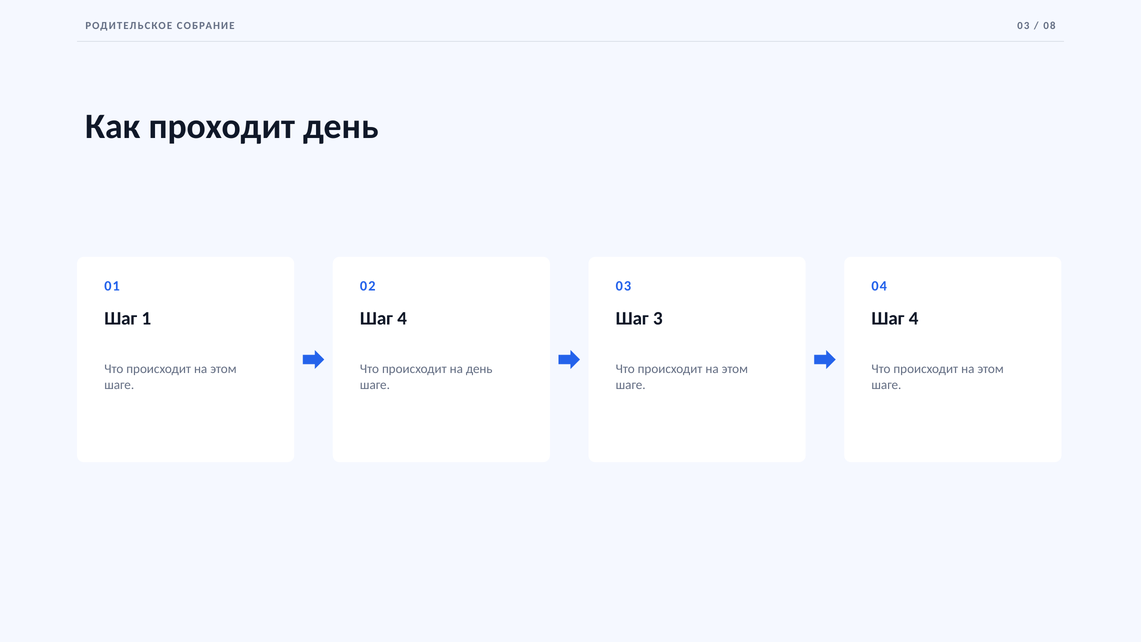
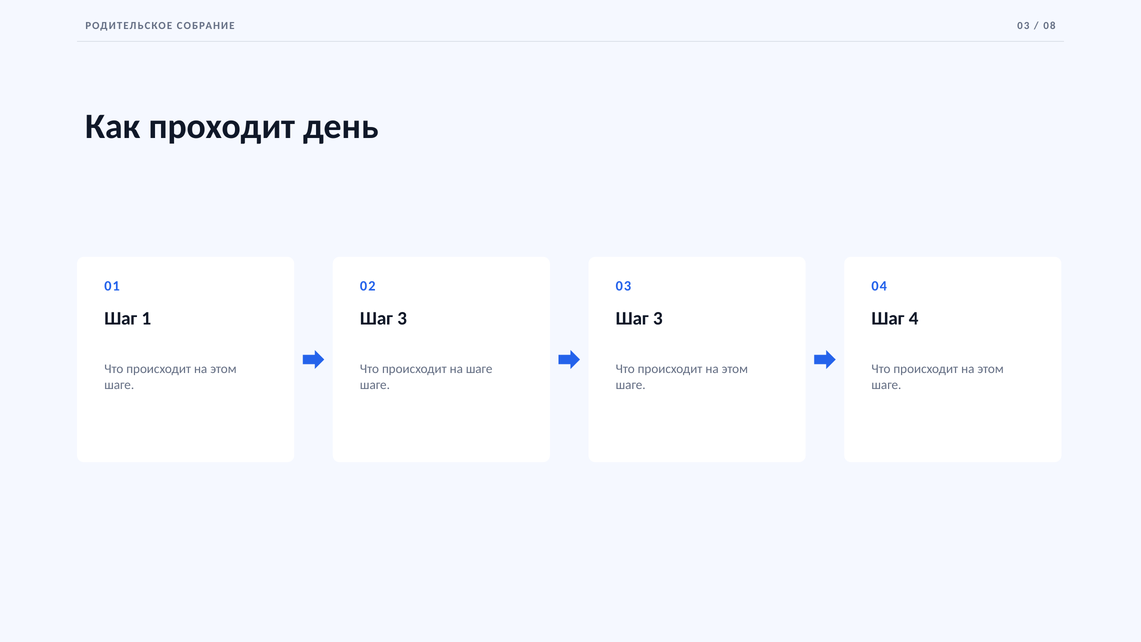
4 at (402, 318): 4 -> 3
на день: день -> шаге
